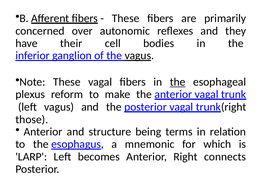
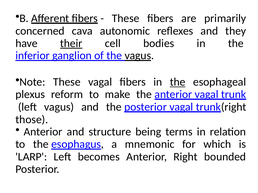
over: over -> cava
their underline: none -> present
connects: connects -> bounded
